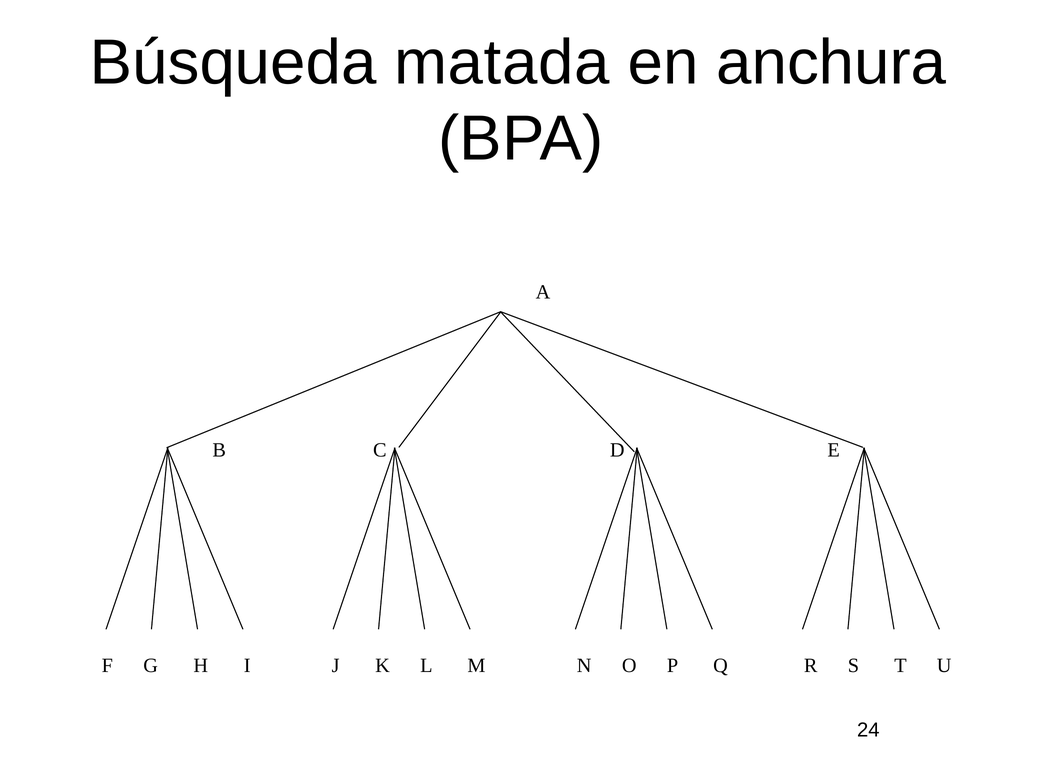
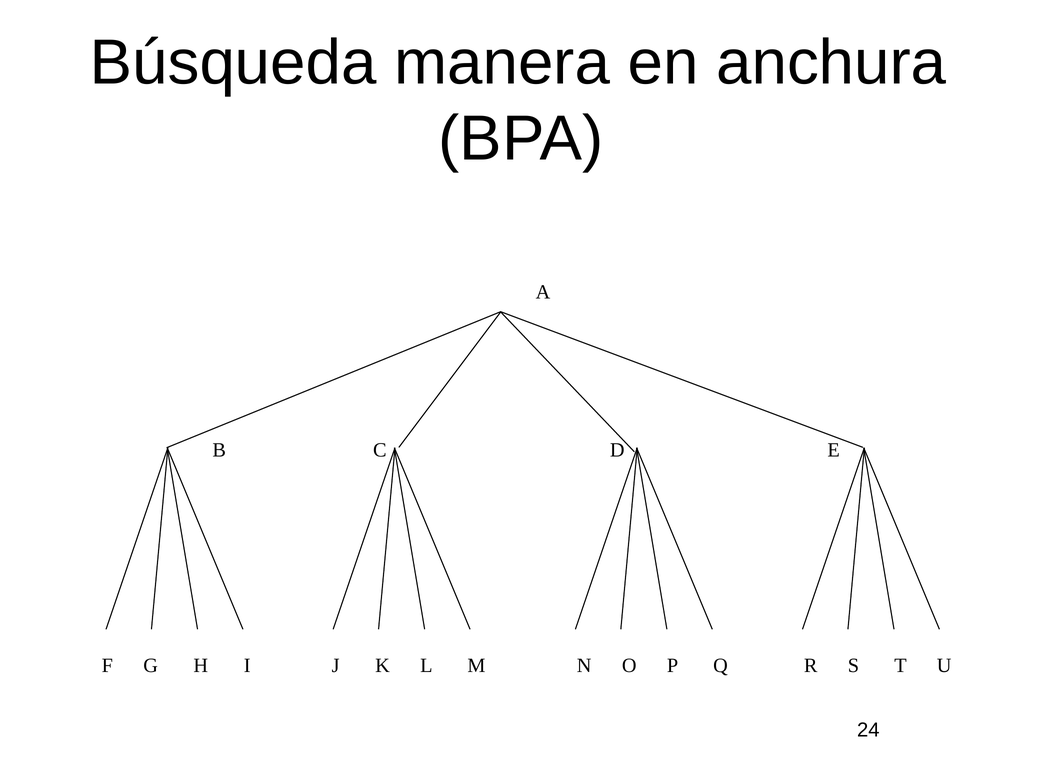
matada: matada -> manera
